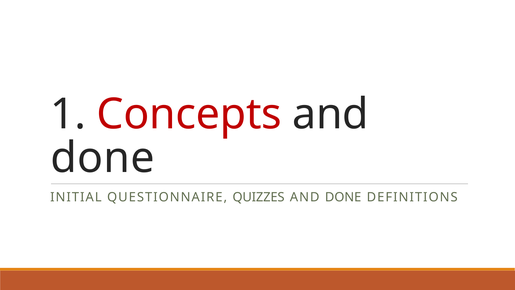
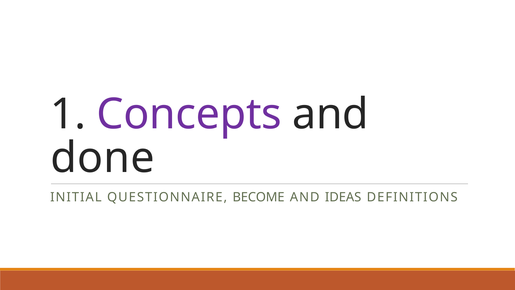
Concepts colour: red -> purple
QUIZZES: QUIZZES -> BECOME
DONE at (343, 197): DONE -> IDEAS
